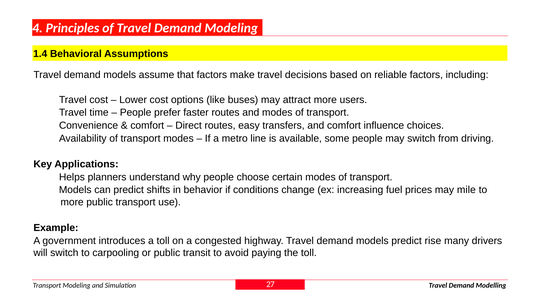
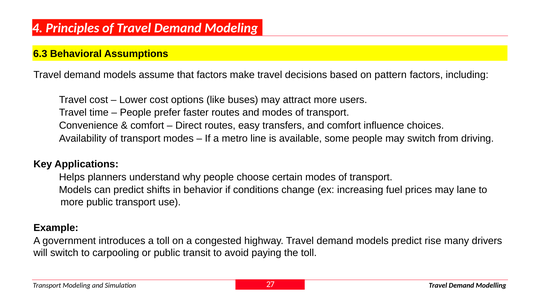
1.4: 1.4 -> 6.3
reliable: reliable -> pattern
mile: mile -> lane
